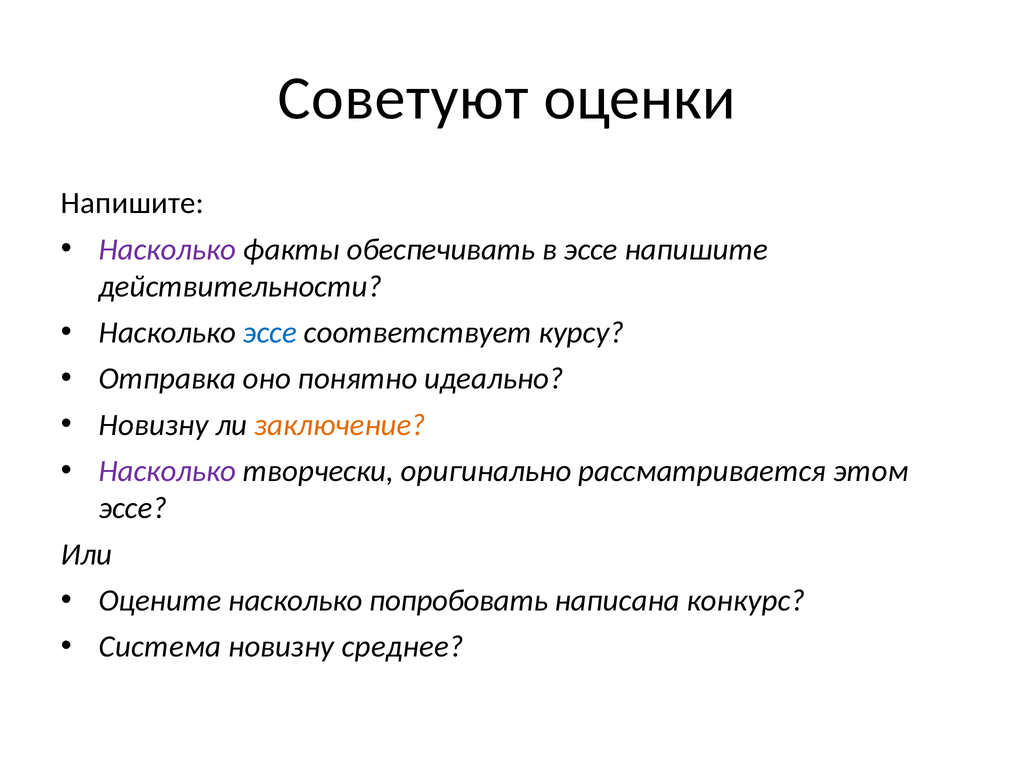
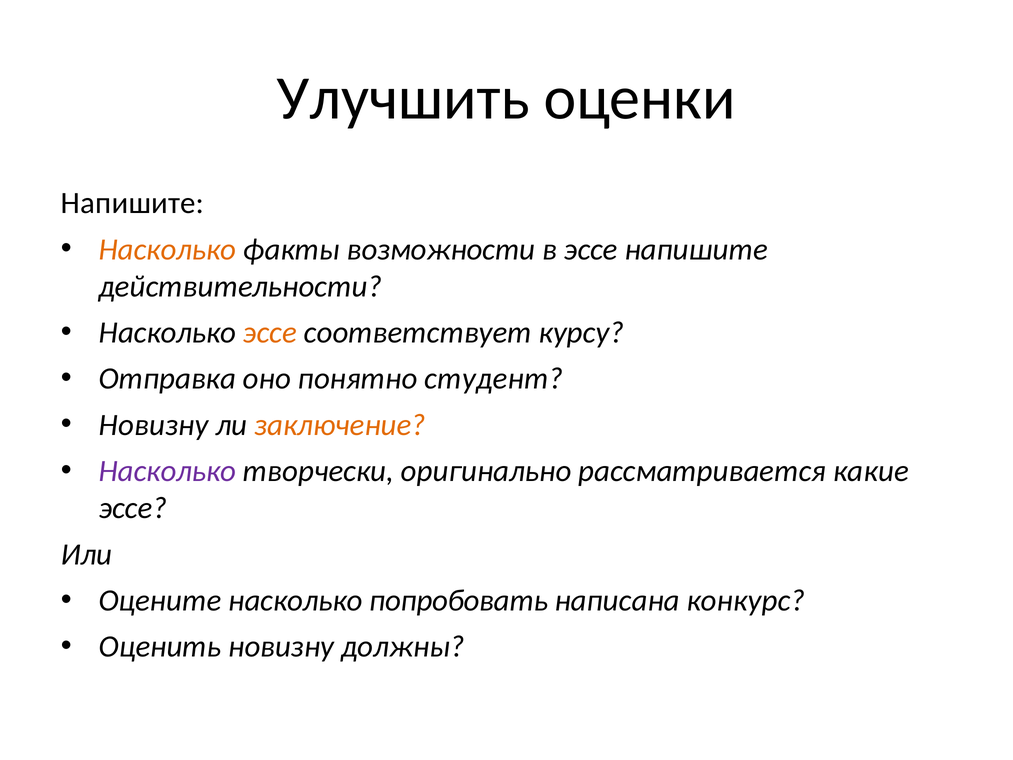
Советуют: Советуют -> Улучшить
Насколько at (167, 249) colour: purple -> orange
обеспечивать: обеспечивать -> возможности
эссе at (270, 332) colour: blue -> orange
идеально: идеально -> студент
этом: этом -> какие
Система: Система -> Оценить
среднее: среднее -> должны
